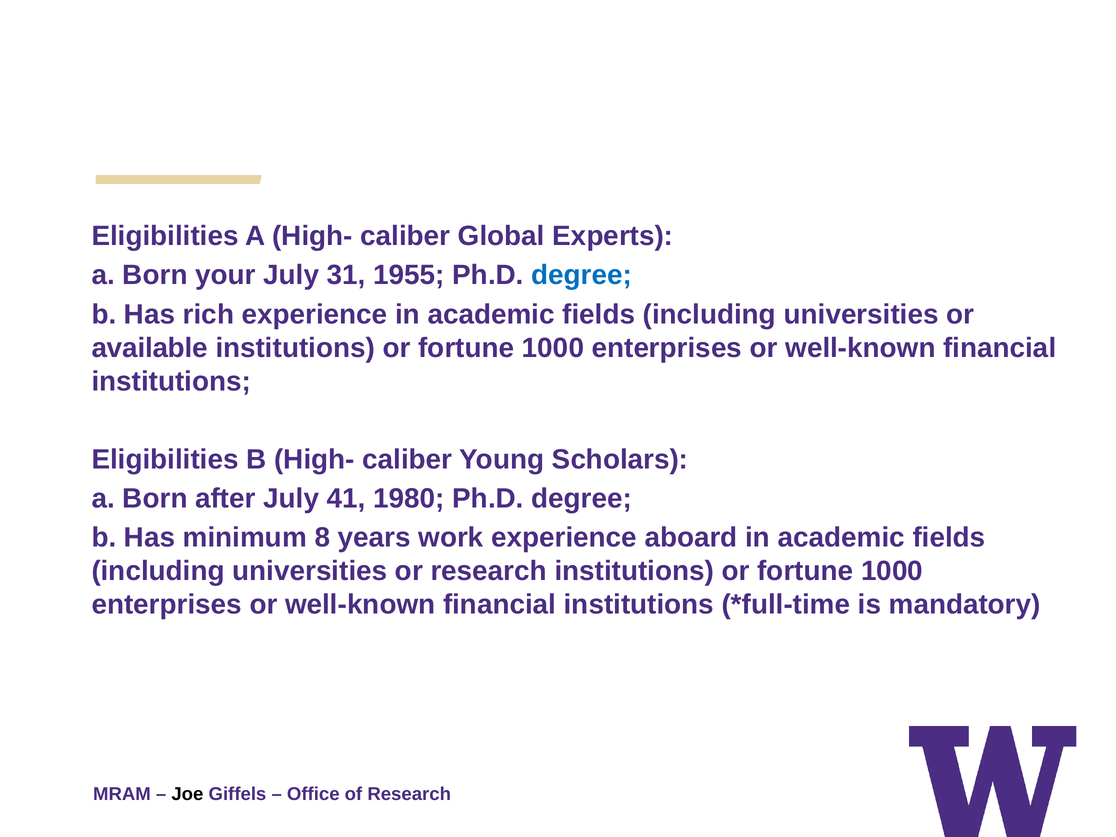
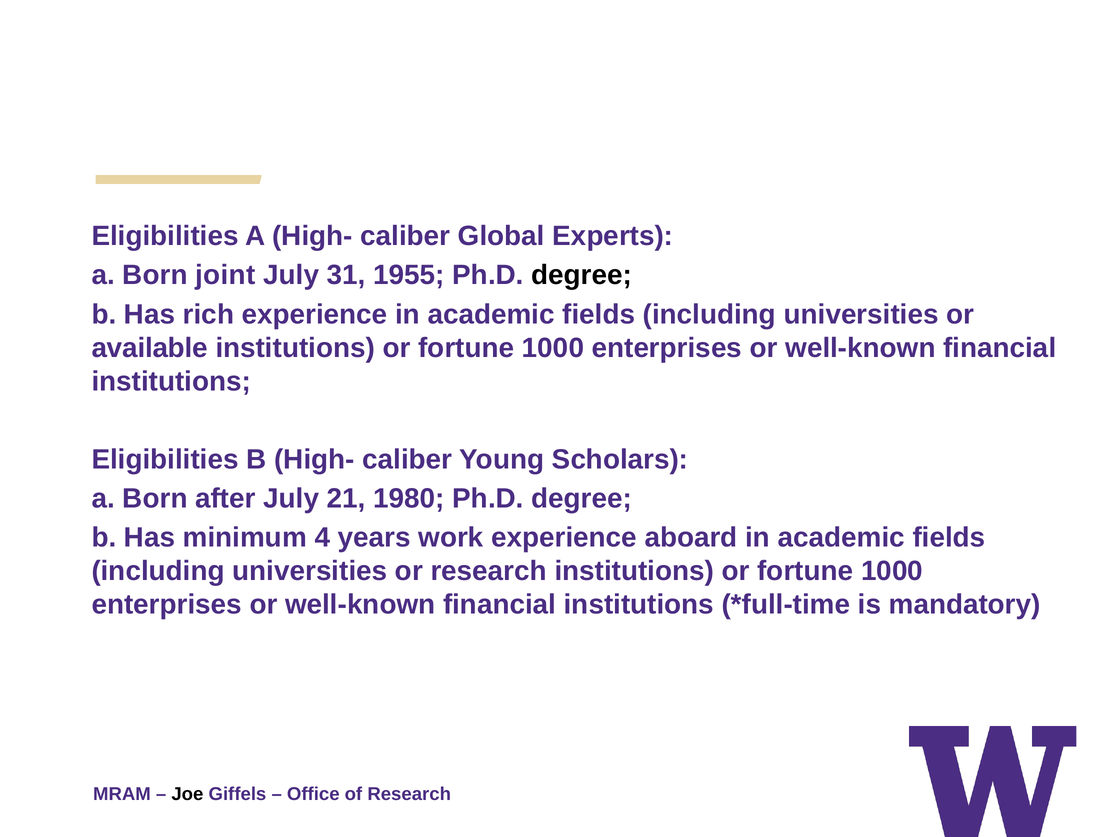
your: your -> joint
degree at (582, 275) colour: blue -> black
41: 41 -> 21
8: 8 -> 4
